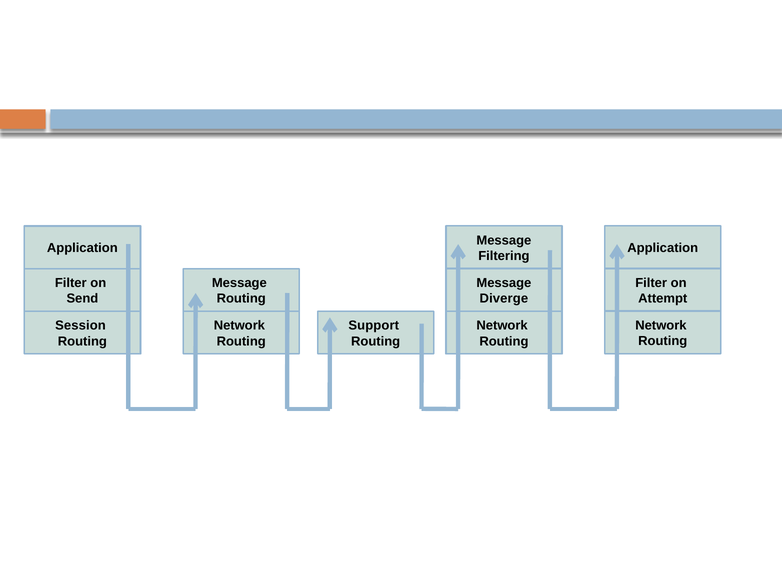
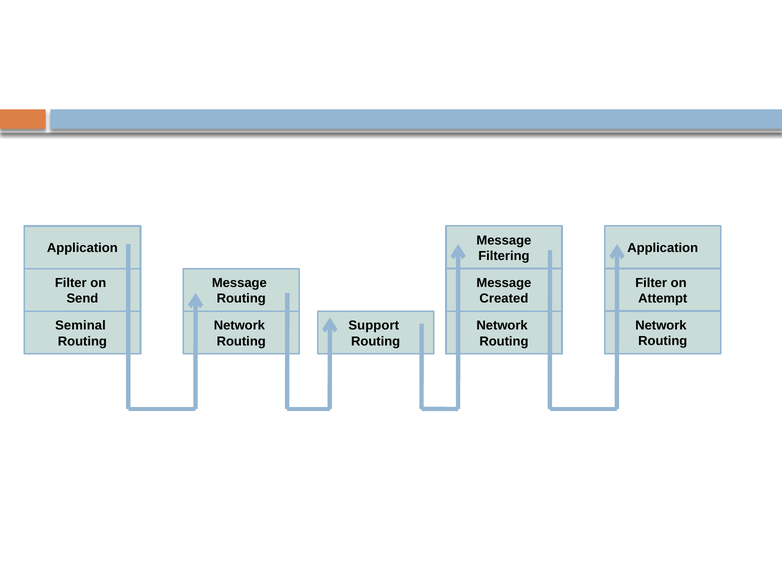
Diverge: Diverge -> Created
Session: Session -> Seminal
